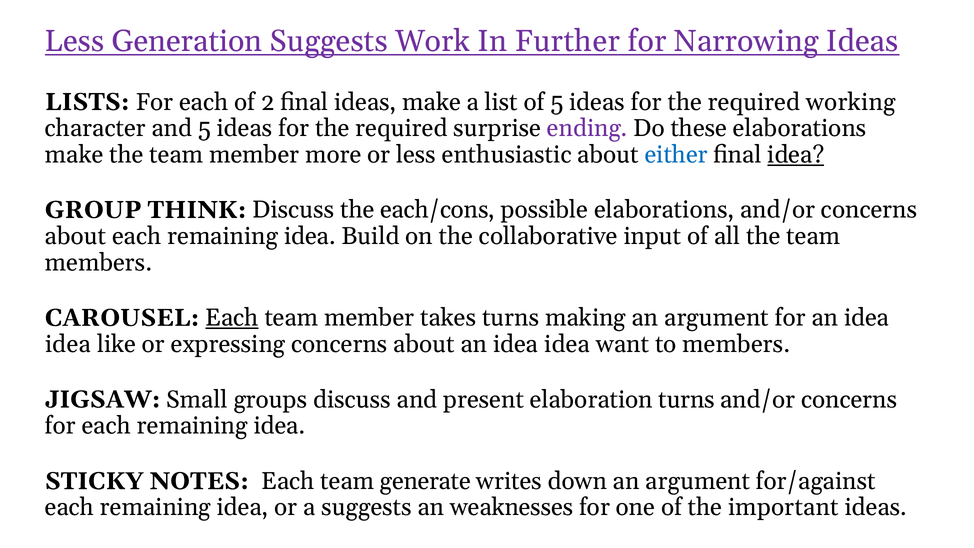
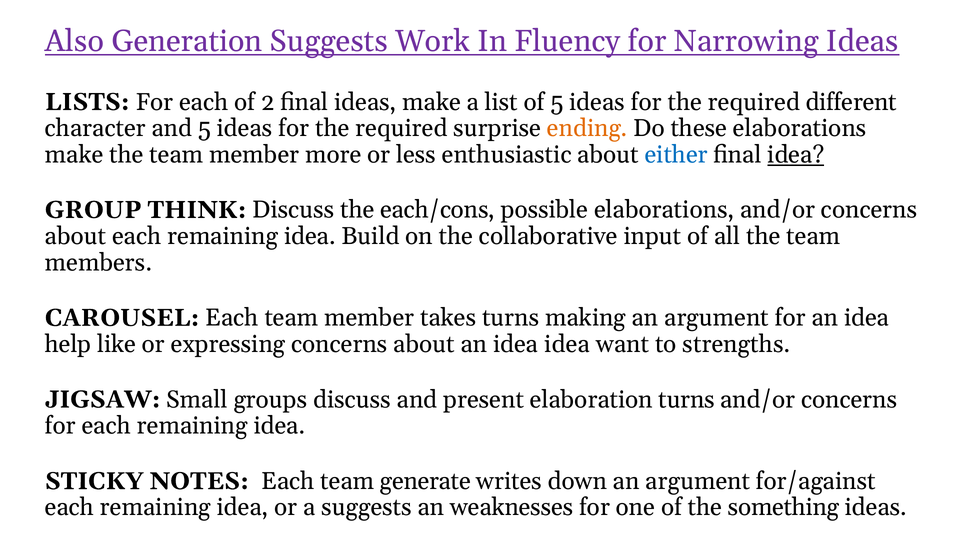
Less at (75, 41): Less -> Also
Further: Further -> Fluency
working: working -> different
ending colour: purple -> orange
Each at (232, 318) underline: present -> none
idea at (68, 344): idea -> help
to members: members -> strengths
important: important -> something
